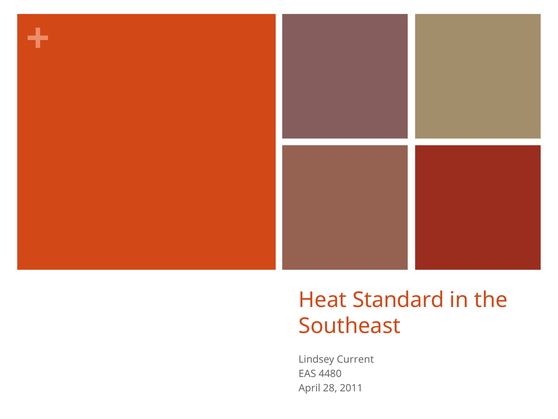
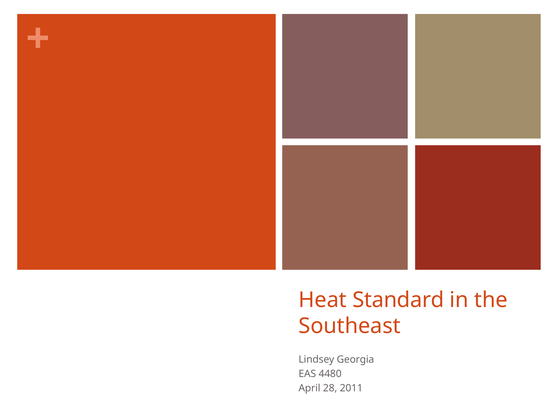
Current: Current -> Georgia
